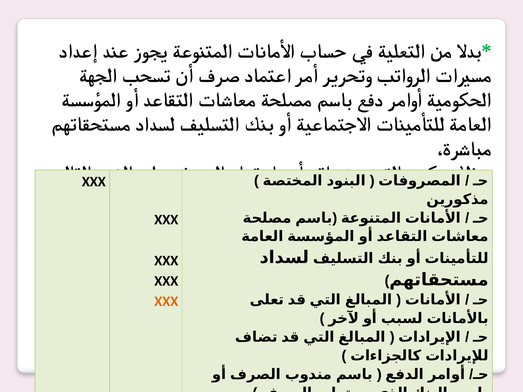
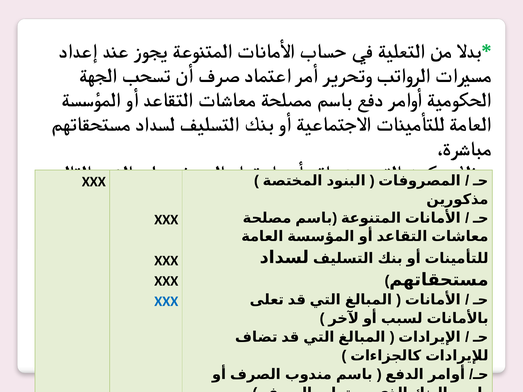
XXX at (166, 302) colour: orange -> blue
